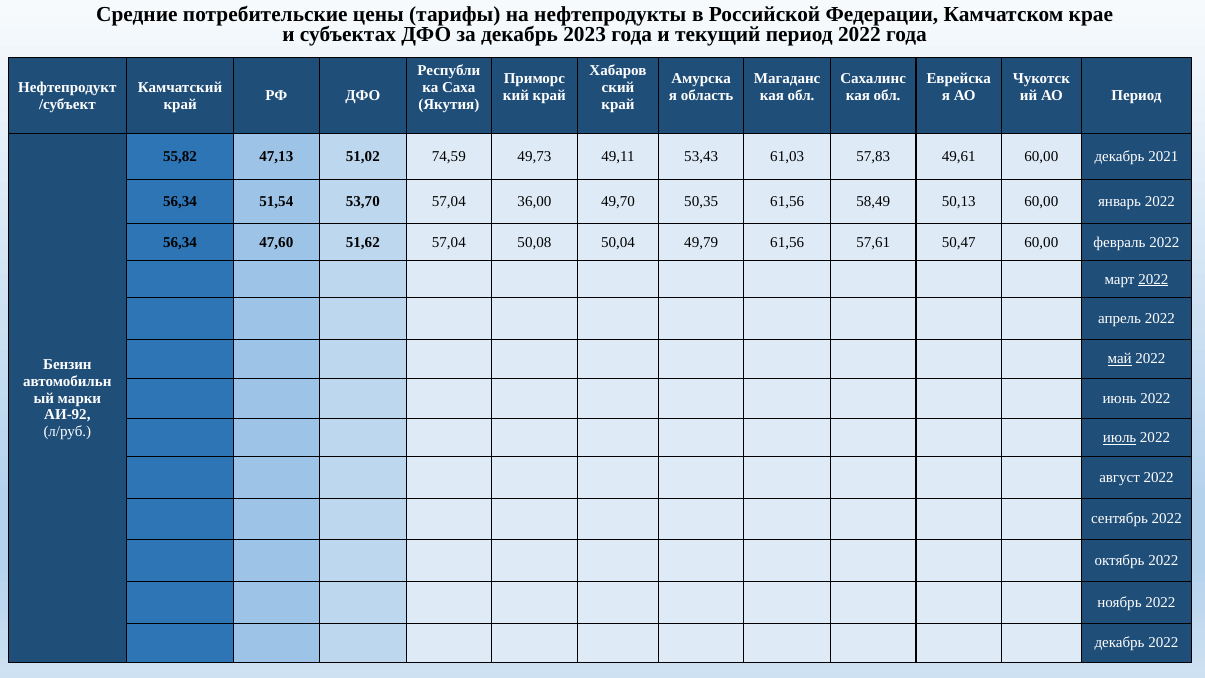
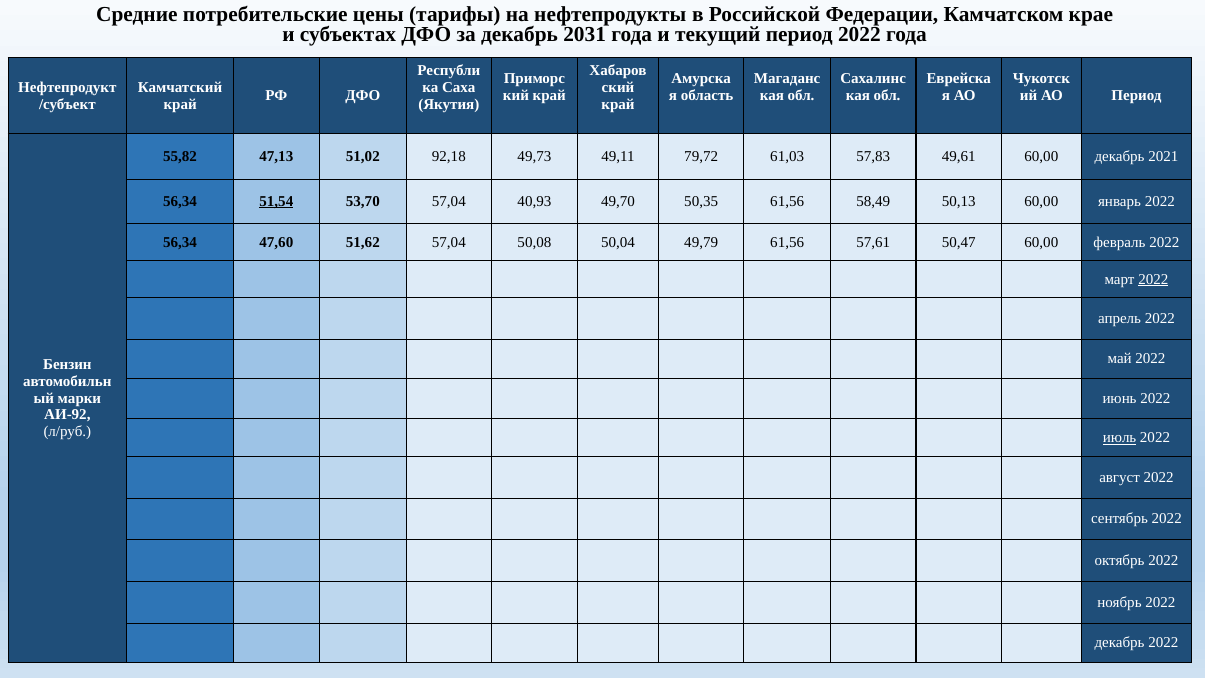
2023: 2023 -> 2031
74,59: 74,59 -> 92,18
53,43: 53,43 -> 79,72
51,54 underline: none -> present
36,00: 36,00 -> 40,93
май underline: present -> none
